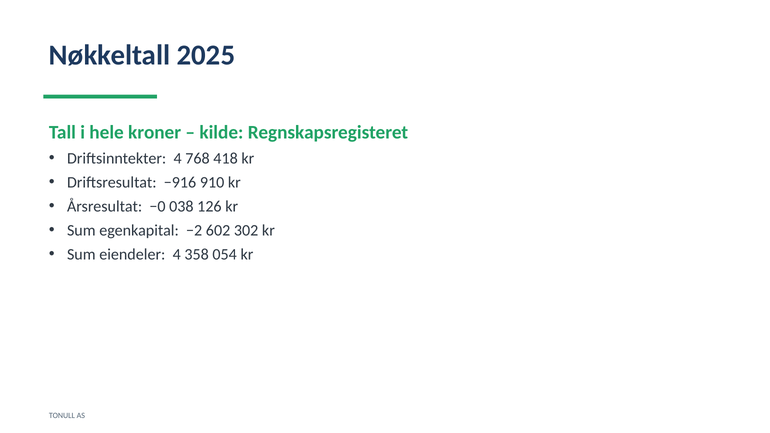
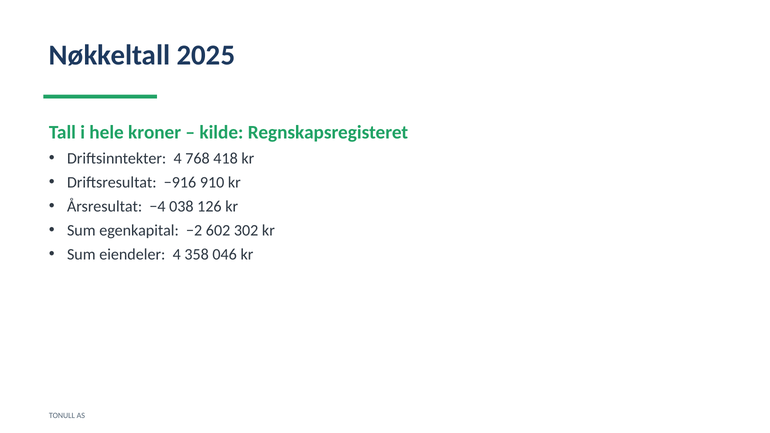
−0: −0 -> −4
054: 054 -> 046
